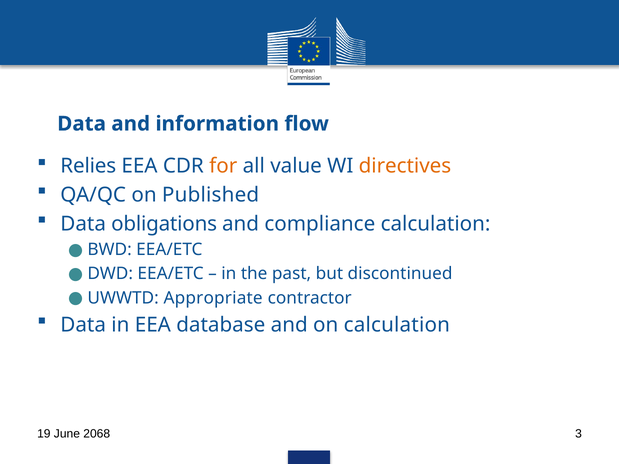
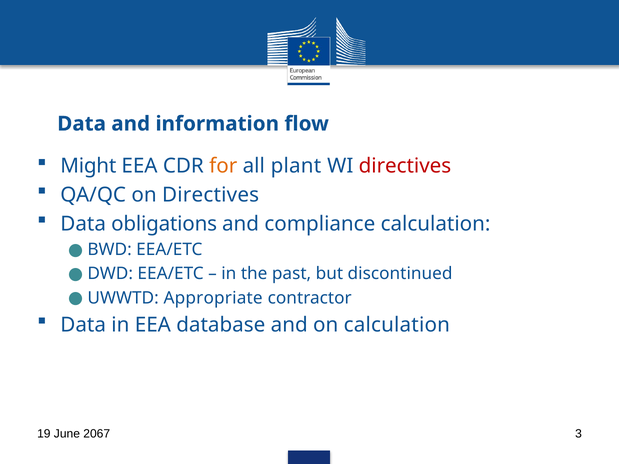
Relies: Relies -> Might
value: value -> plant
directives at (405, 166) colour: orange -> red
on Published: Published -> Directives
2068: 2068 -> 2067
